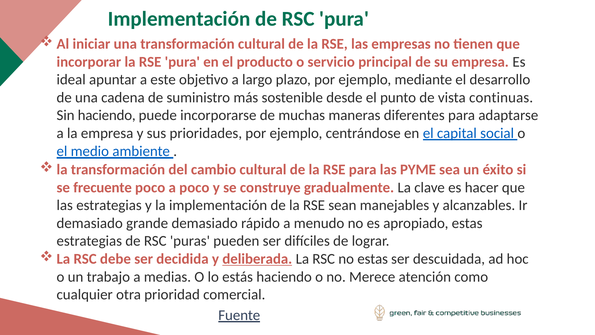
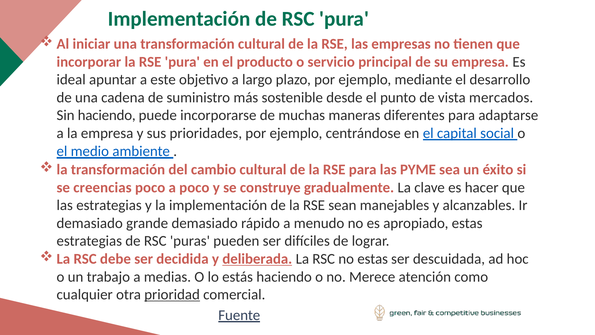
continuas: continuas -> mercados
frecuente: frecuente -> creencias
prioridad underline: none -> present
